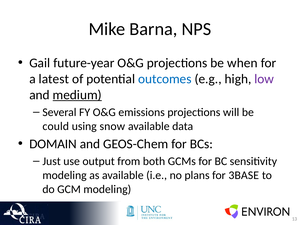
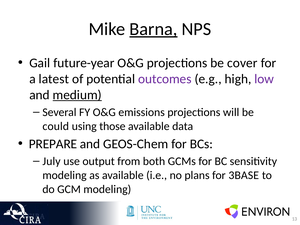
Barna underline: none -> present
when: when -> cover
outcomes colour: blue -> purple
snow: snow -> those
DOMAIN: DOMAIN -> PREPARE
Just: Just -> July
